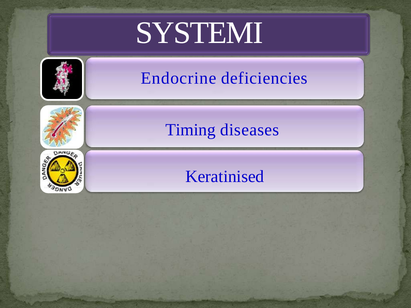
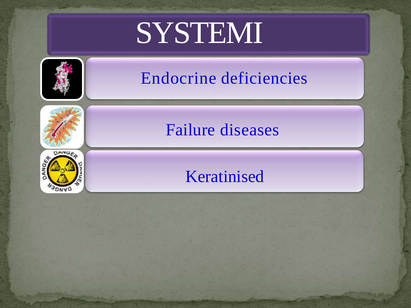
Timing: Timing -> Failure
